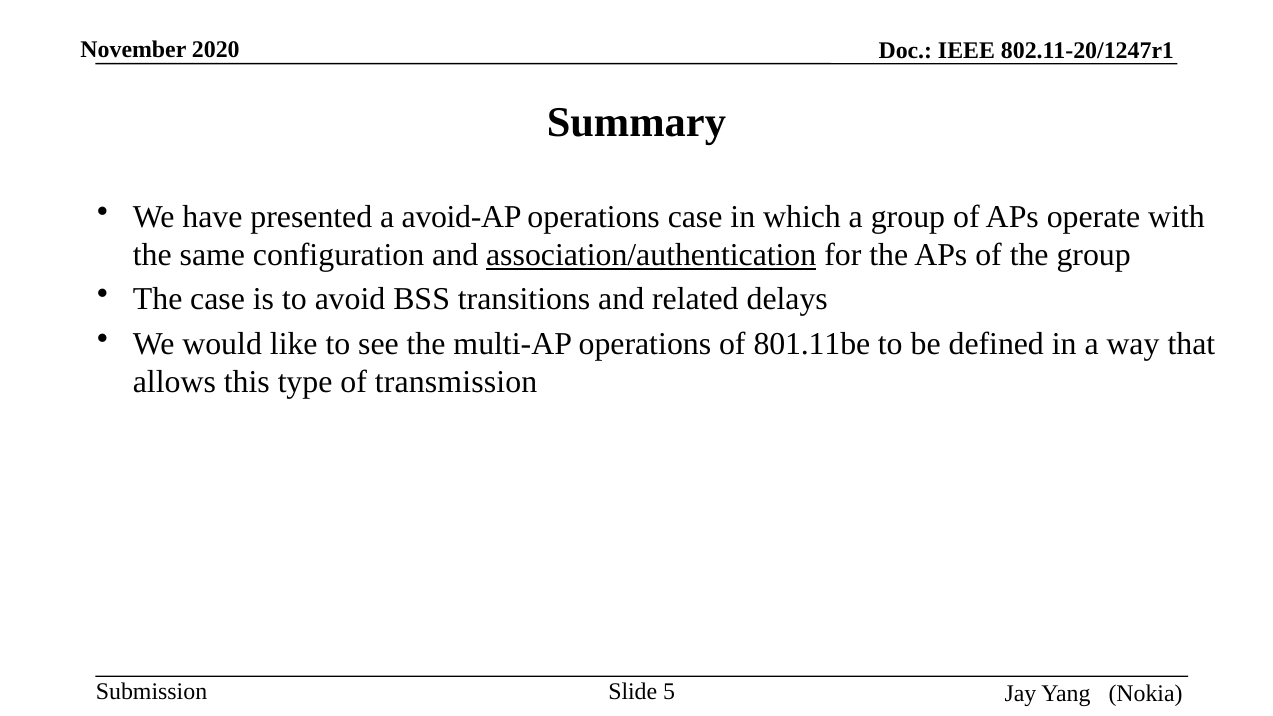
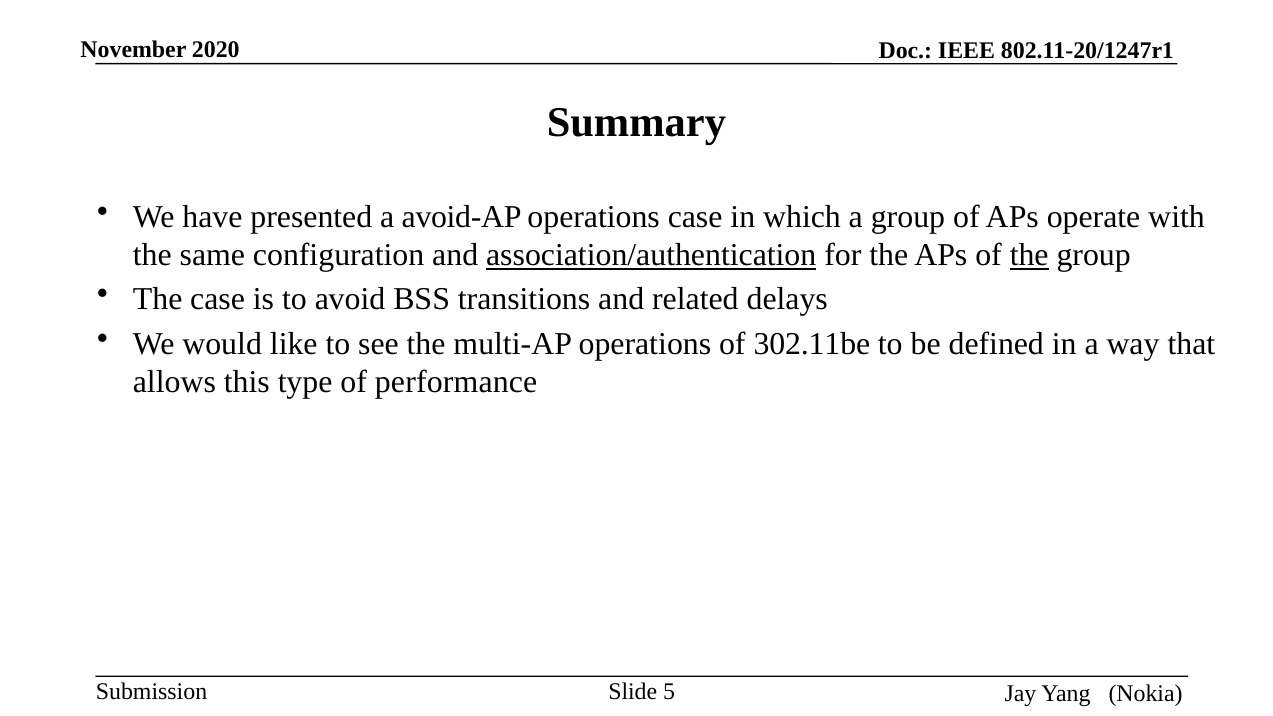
the at (1029, 255) underline: none -> present
801.11be: 801.11be -> 302.11be
transmission: transmission -> performance
